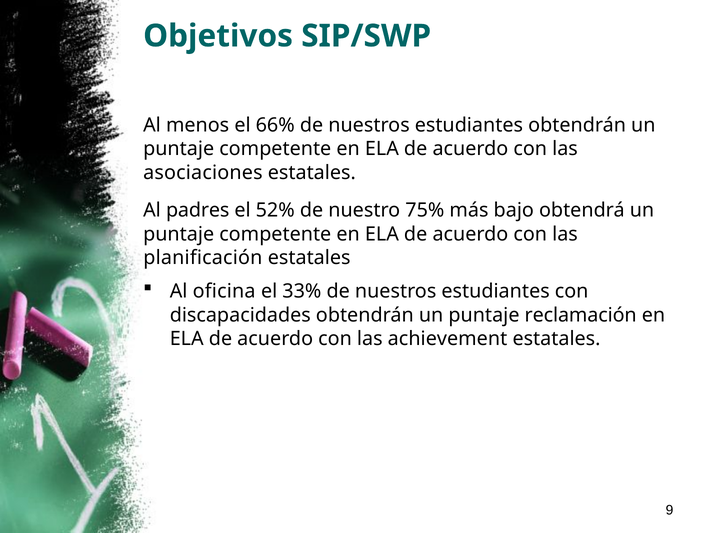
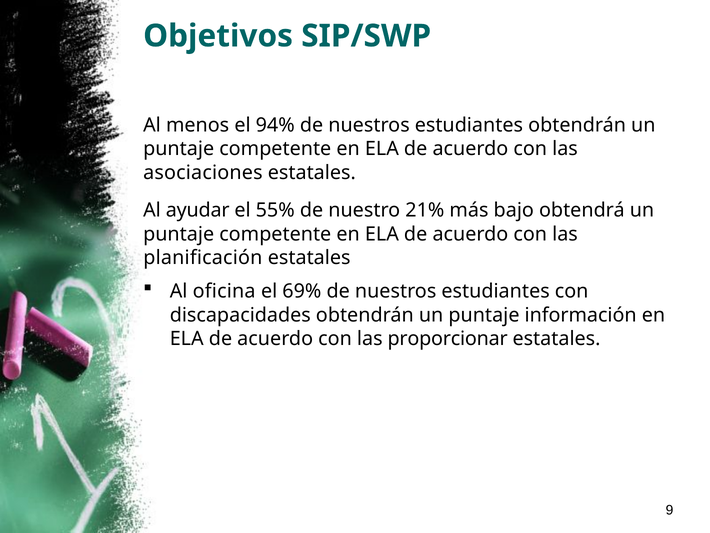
66%: 66% -> 94%
padres: padres -> ayudar
52%: 52% -> 55%
75%: 75% -> 21%
33%: 33% -> 69%
reclamación: reclamación -> información
achievement: achievement -> proporcionar
